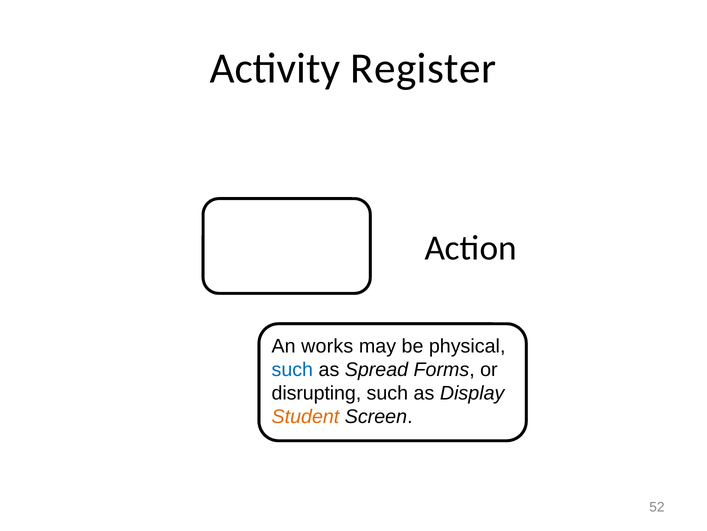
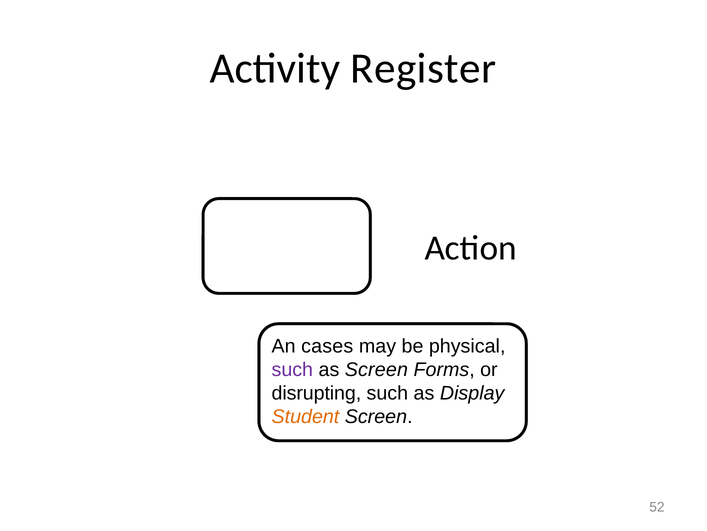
works: works -> cases
such at (292, 369) colour: blue -> purple
as Spread: Spread -> Screen
